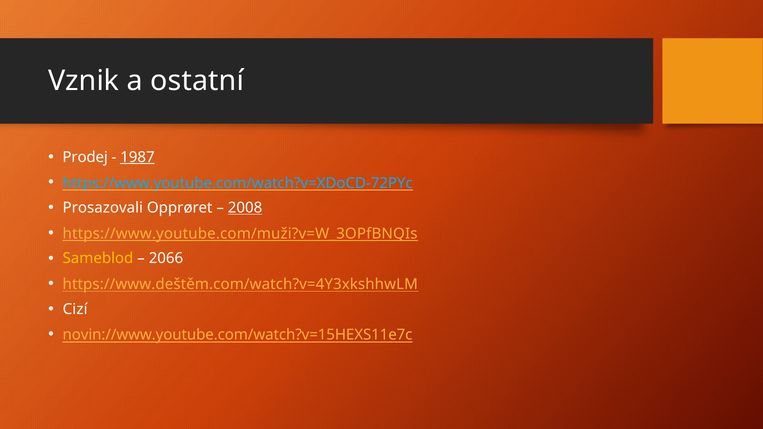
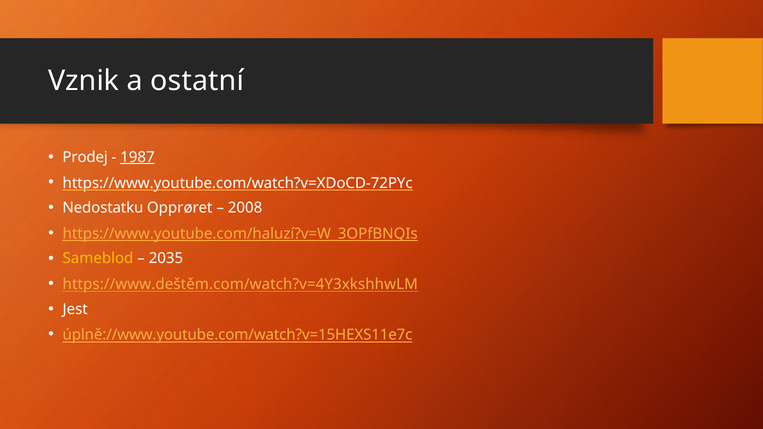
https://www.youtube.com/watch?v=XDoCD-72PYc colour: light blue -> white
Prosazovali: Prosazovali -> Nedostatku
2008 underline: present -> none
https://www.youtube.com/muži?v=W_3OPfBNQIs: https://www.youtube.com/muži?v=W_3OPfBNQIs -> https://www.youtube.com/haluzí?v=W_3OPfBNQIs
2066: 2066 -> 2035
Cizí: Cizí -> Jest
novin://www.youtube.com/watch?v=15HEXS11e7c: novin://www.youtube.com/watch?v=15HEXS11e7c -> úplně://www.youtube.com/watch?v=15HEXS11e7c
